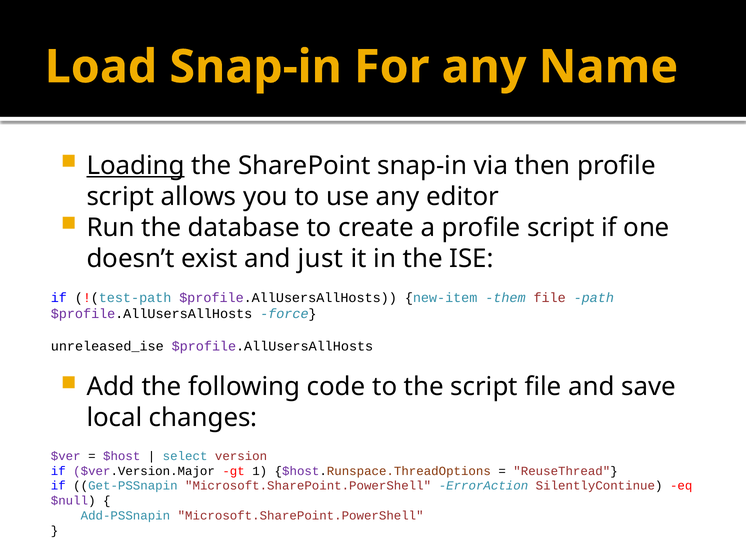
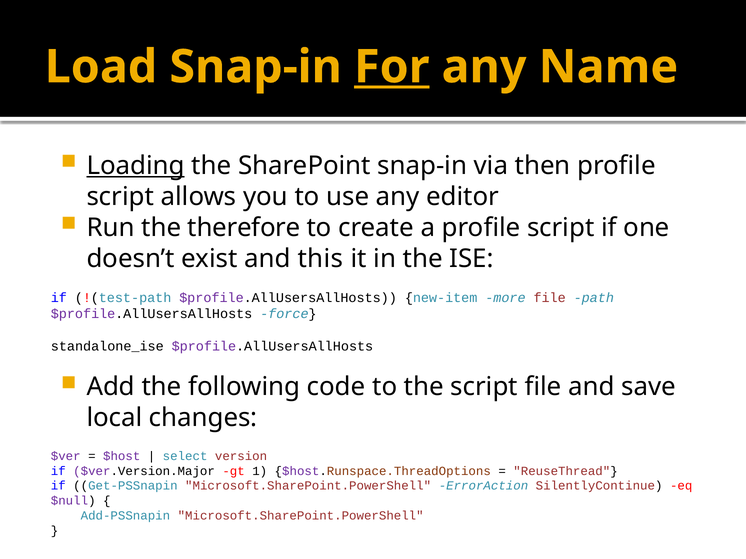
For underline: none -> present
database: database -> therefore
just: just -> this
them: them -> more
unreleased_ise: unreleased_ise -> standalone_ise
